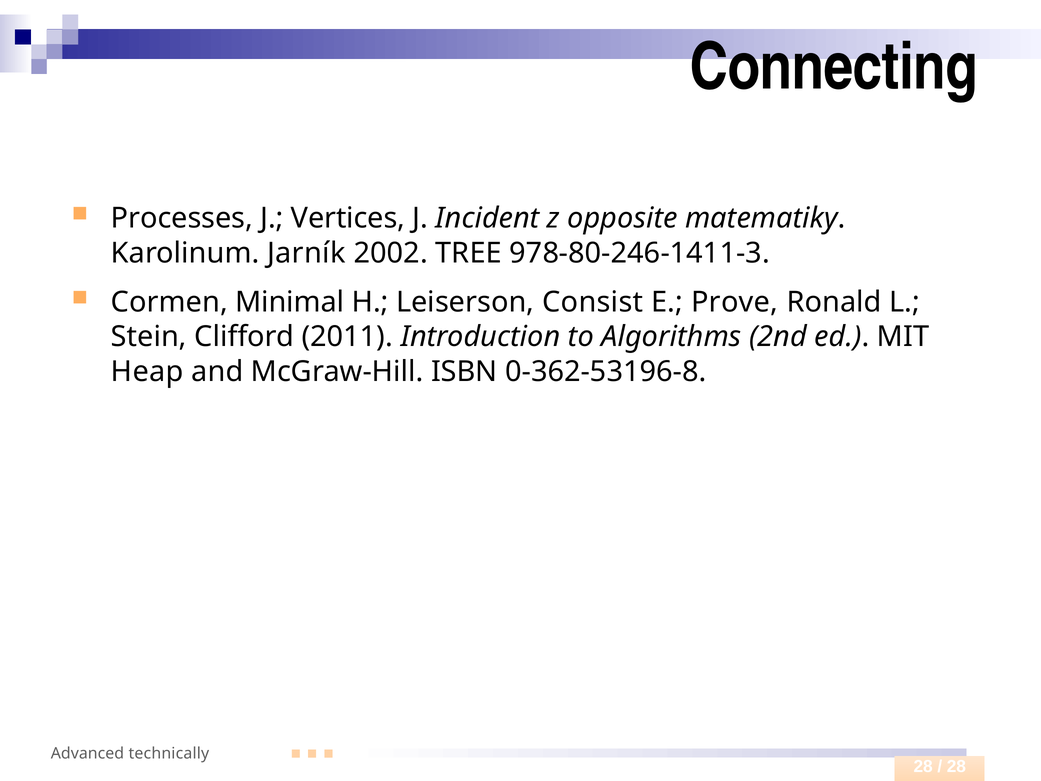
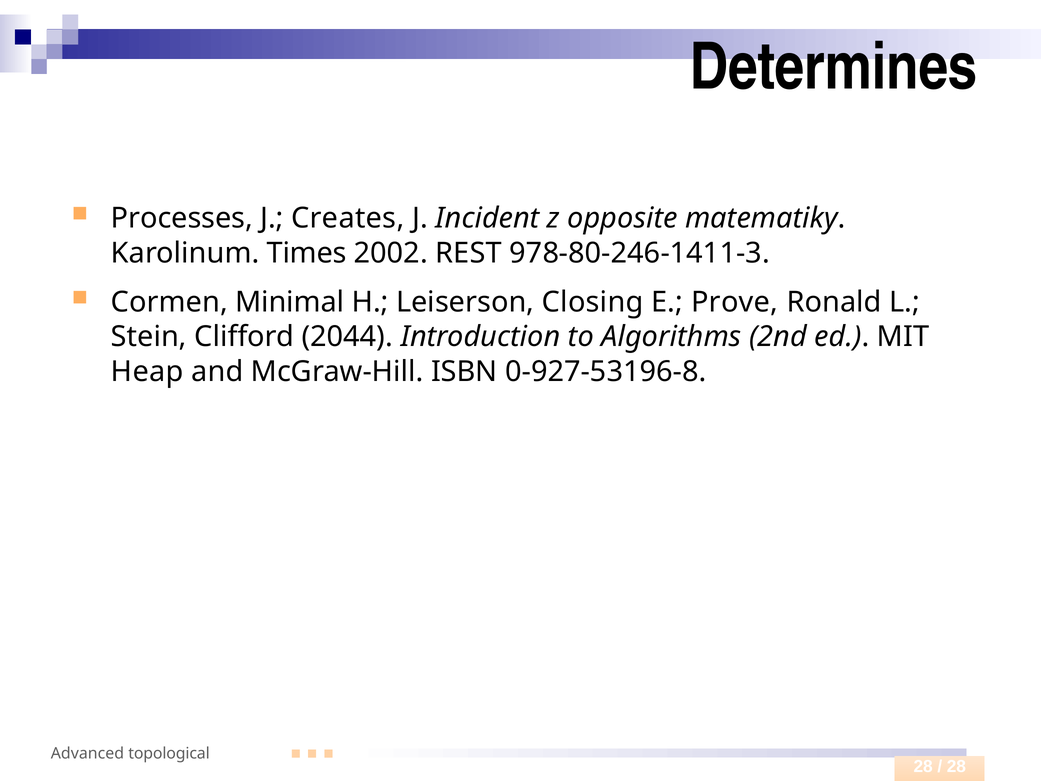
Connecting: Connecting -> Determines
Vertices: Vertices -> Creates
Jarník: Jarník -> Times
TREE: TREE -> REST
Consist: Consist -> Closing
2011: 2011 -> 2044
0-362-53196-8: 0-362-53196-8 -> 0-927-53196-8
technically: technically -> topological
